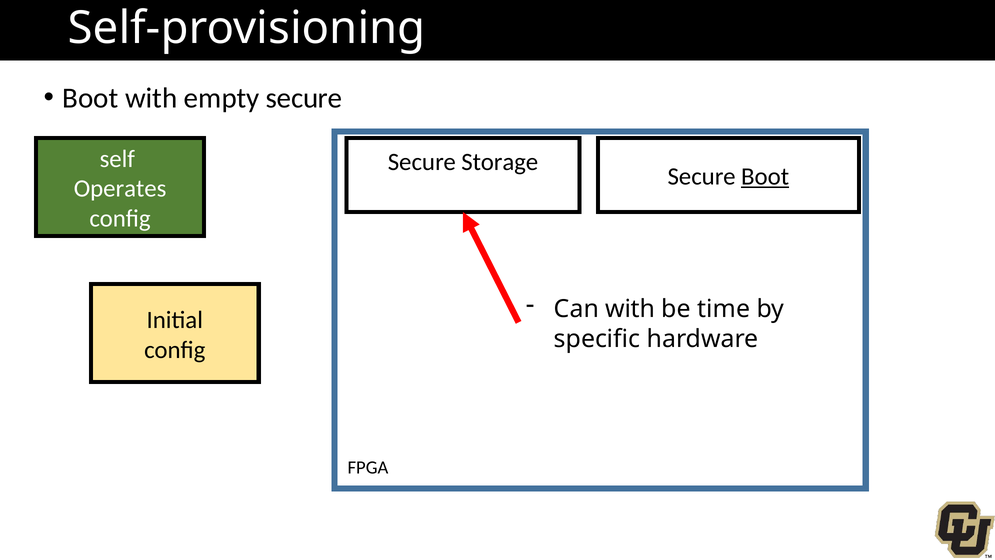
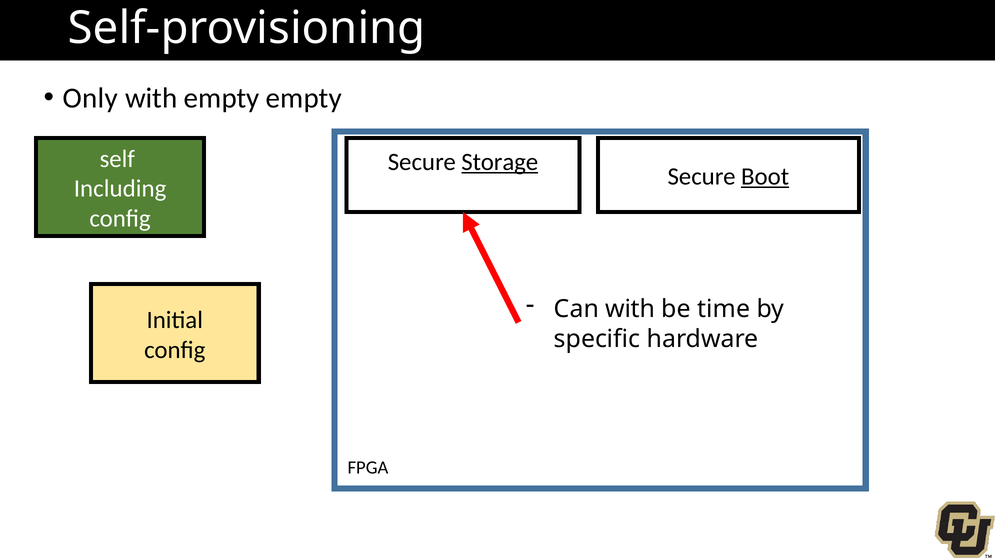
Boot at (90, 98): Boot -> Only
empty secure: secure -> empty
Storage underline: none -> present
Operates: Operates -> Including
